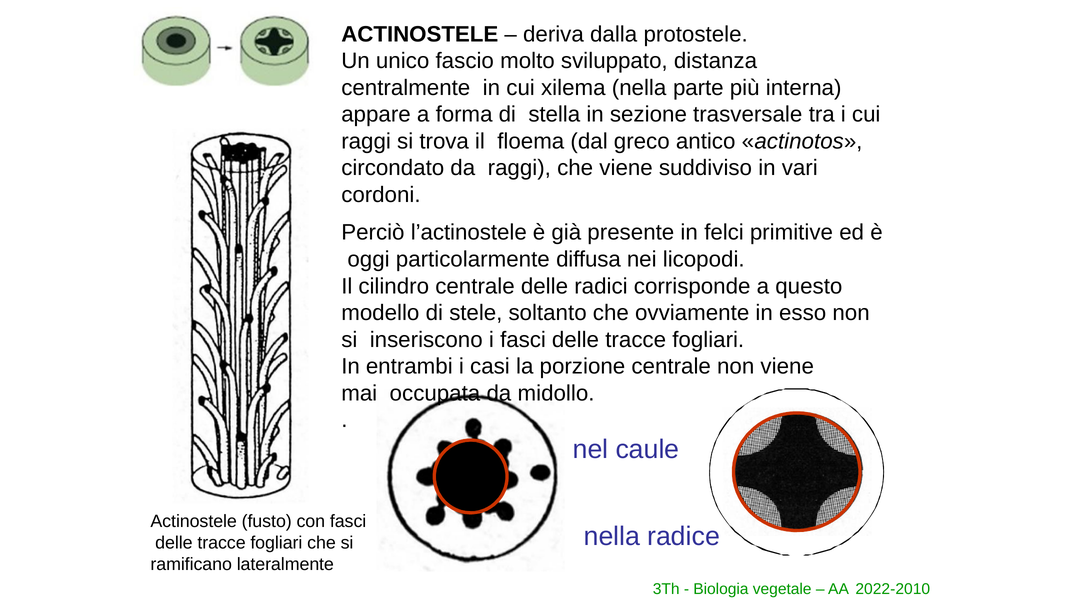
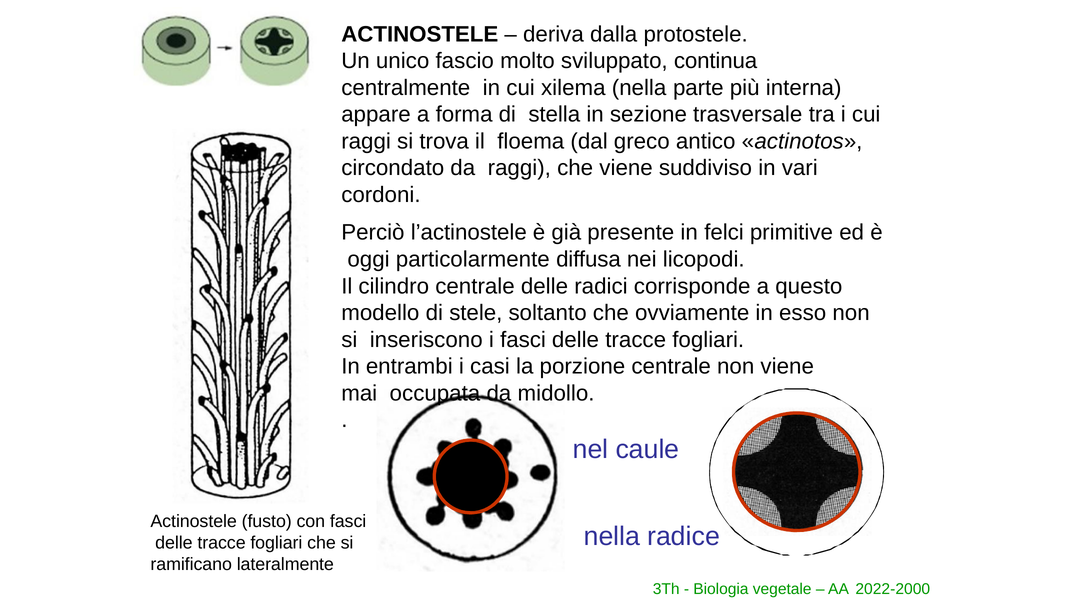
distanza: distanza -> continua
2022-2010: 2022-2010 -> 2022-2000
